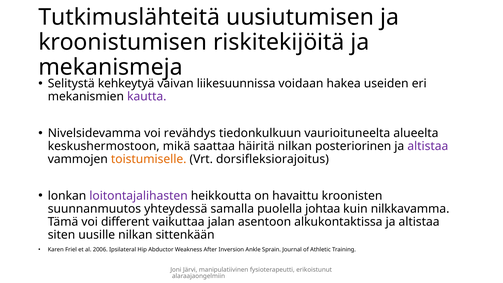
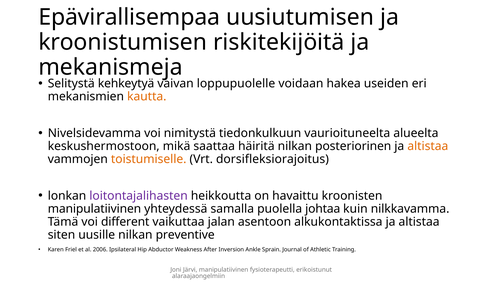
Tutkimuslähteitä: Tutkimuslähteitä -> Epävirallisempaa
liikesuunnissa: liikesuunnissa -> loppupuolelle
kautta colour: purple -> orange
revähdys: revähdys -> nimitystä
altistaa at (428, 146) colour: purple -> orange
suunnanmuutos at (94, 209): suunnanmuutos -> manipulatiivinen
sittenkään: sittenkään -> preventive
